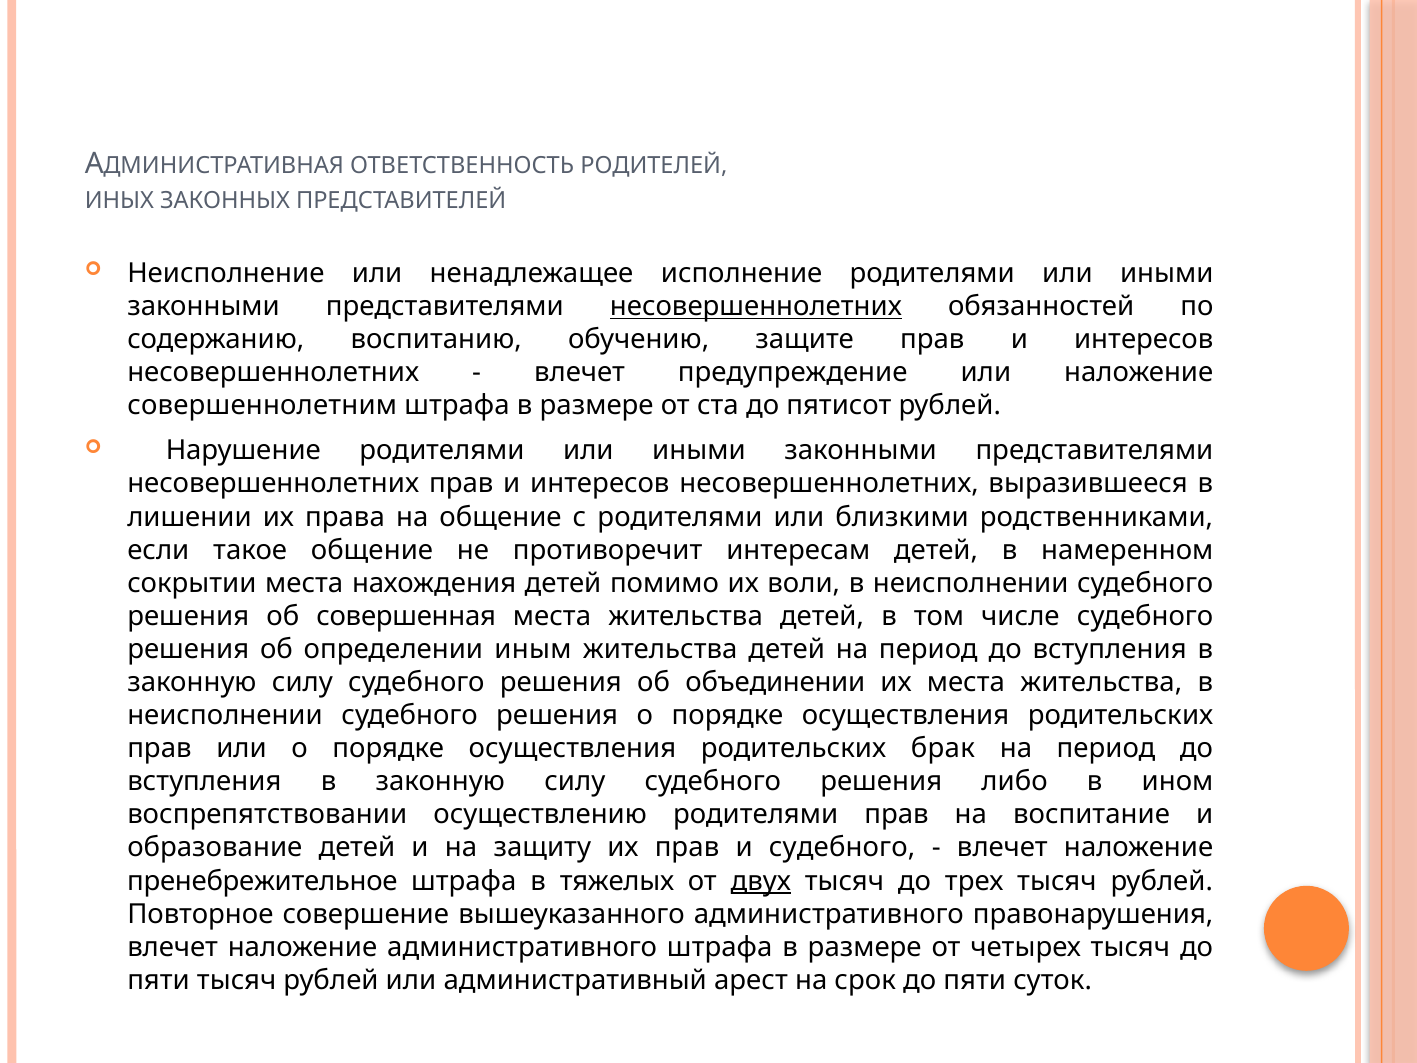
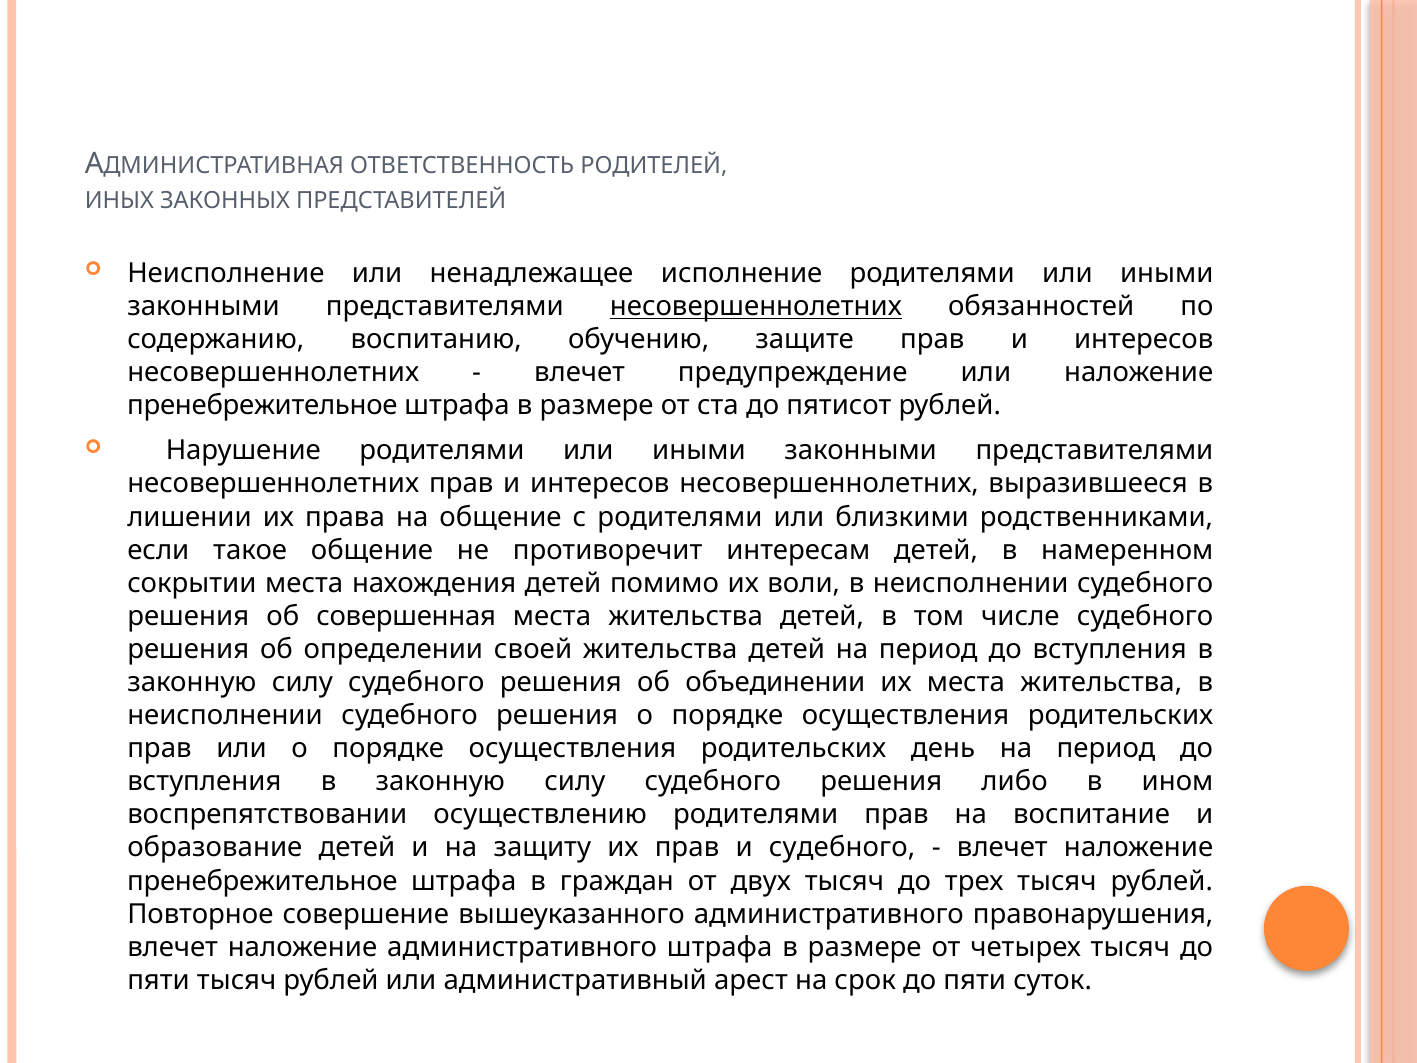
совершеннолетним at (262, 406): совершеннолетним -> пренебрежительное
иным: иным -> своей
брак: брак -> день
тяжелых: тяжелых -> граждан
двух underline: present -> none
